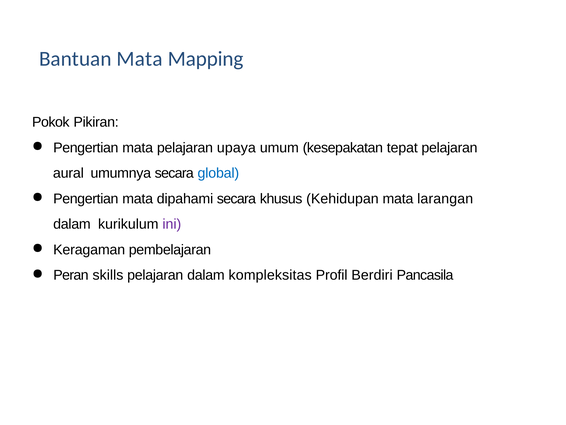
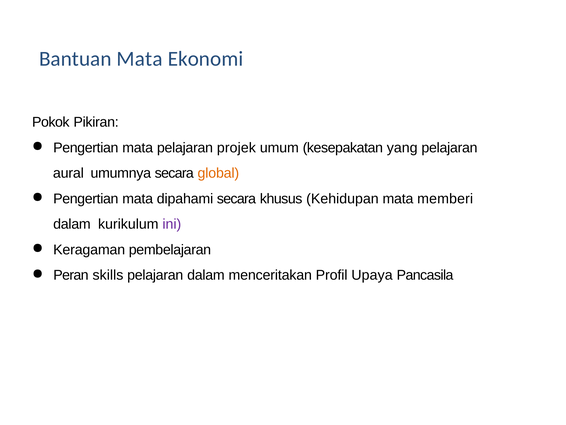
Mapping: Mapping -> Ekonomi
upaya: upaya -> projek
tepat: tepat -> yang
global colour: blue -> orange
larangan: larangan -> memberi
kompleksitas: kompleksitas -> menceritakan
Berdiri: Berdiri -> Upaya
